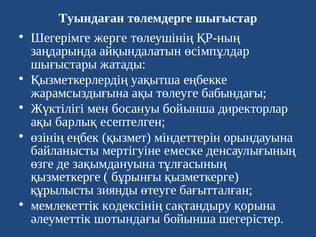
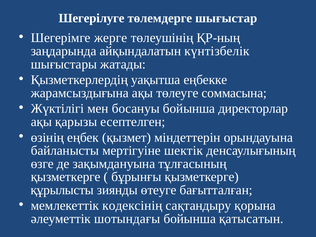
Туындаған: Туындаған -> Шегерілуге
өсімпұлдар: өсімпұлдар -> күнтізбелік
бабындағы: бабындағы -> соммасына
барлық: барлық -> қарызы
емеске: емеске -> шектік
шегерістер: шегерістер -> қатысатын
